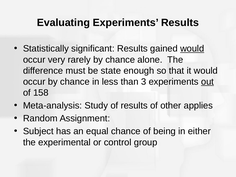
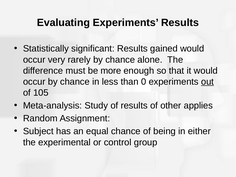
would at (192, 49) underline: present -> none
state: state -> more
3: 3 -> 0
158: 158 -> 105
